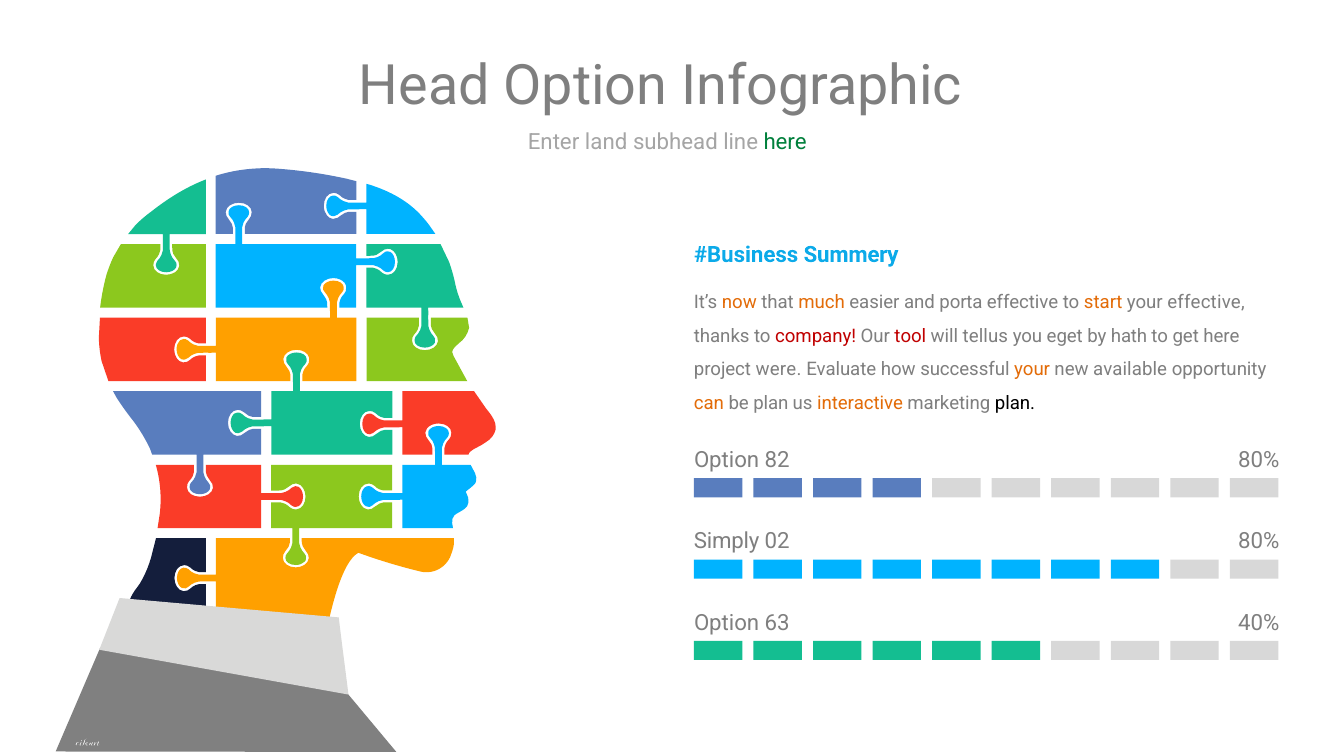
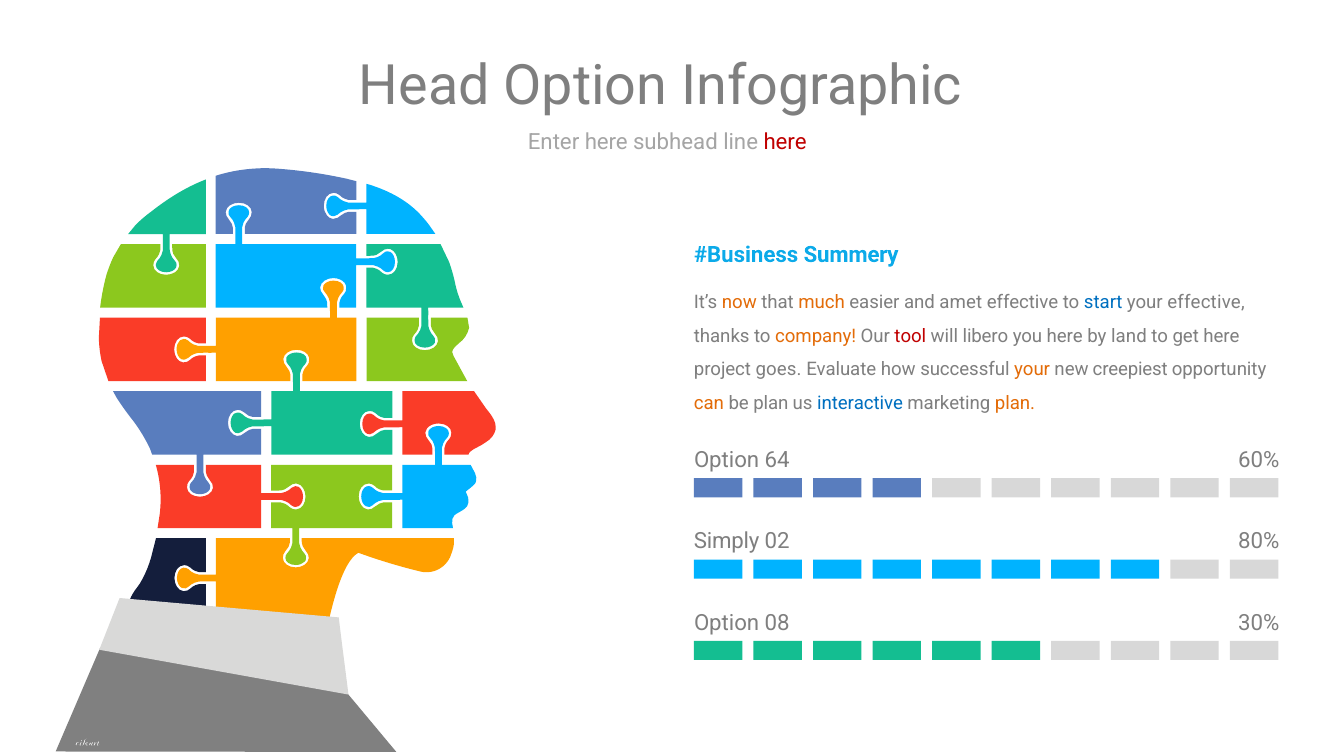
Enter land: land -> here
here at (785, 142) colour: green -> red
porta: porta -> amet
start colour: orange -> blue
company colour: red -> orange
tellus: tellus -> libero
you eget: eget -> here
hath: hath -> land
were: were -> goes
available: available -> creepiest
interactive colour: orange -> blue
plan at (1015, 403) colour: black -> orange
82: 82 -> 64
80% at (1259, 460): 80% -> 60%
63: 63 -> 08
40%: 40% -> 30%
